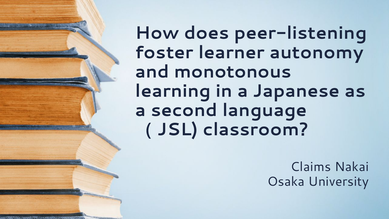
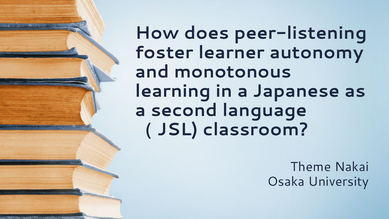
Claims: Claims -> Theme
